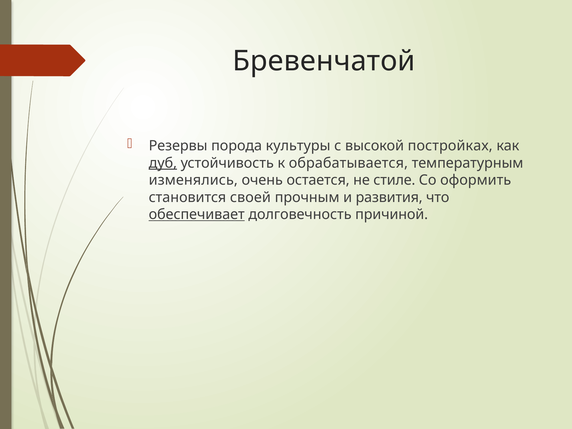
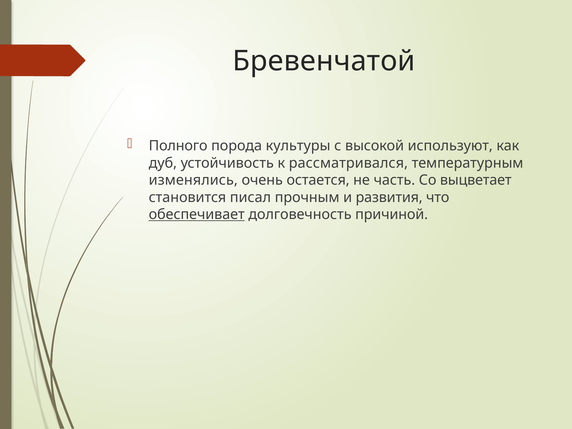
Резервы: Резервы -> Полного
постройках: постройках -> используют
дуб underline: present -> none
обрабатывается: обрабатывается -> рассматривался
стиле: стиле -> часть
оформить: оформить -> выцветает
своей: своей -> писал
